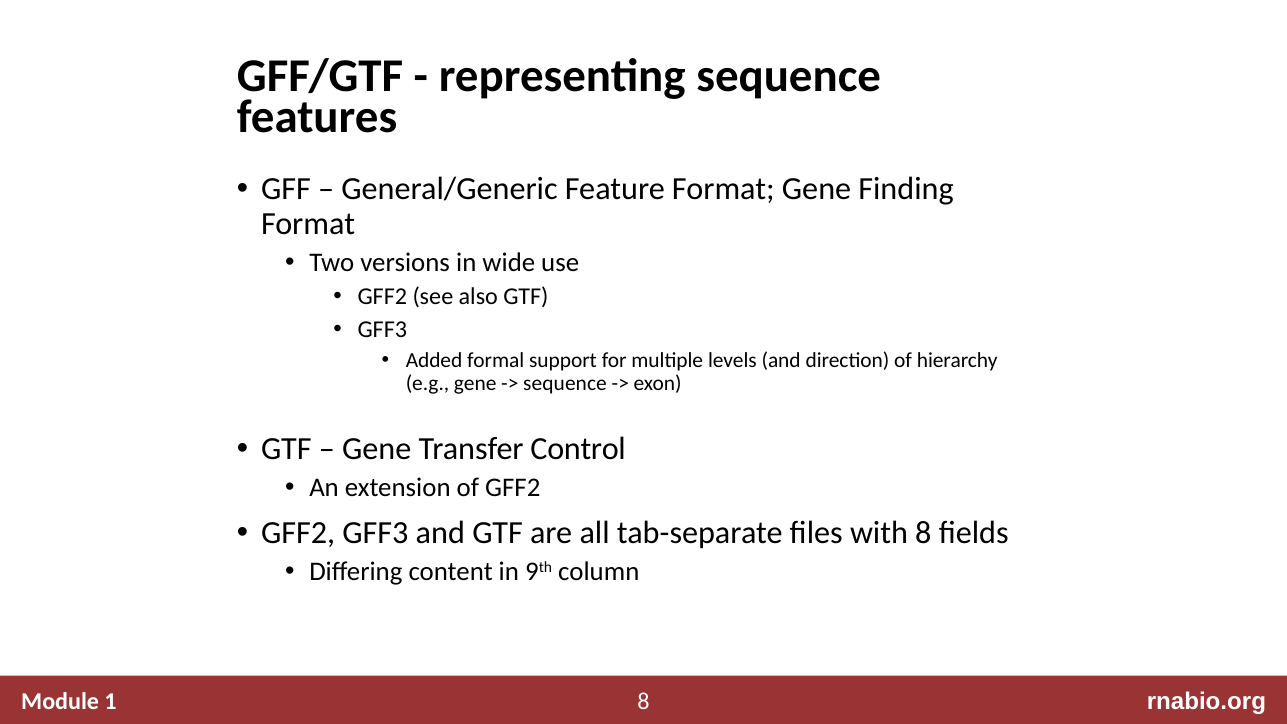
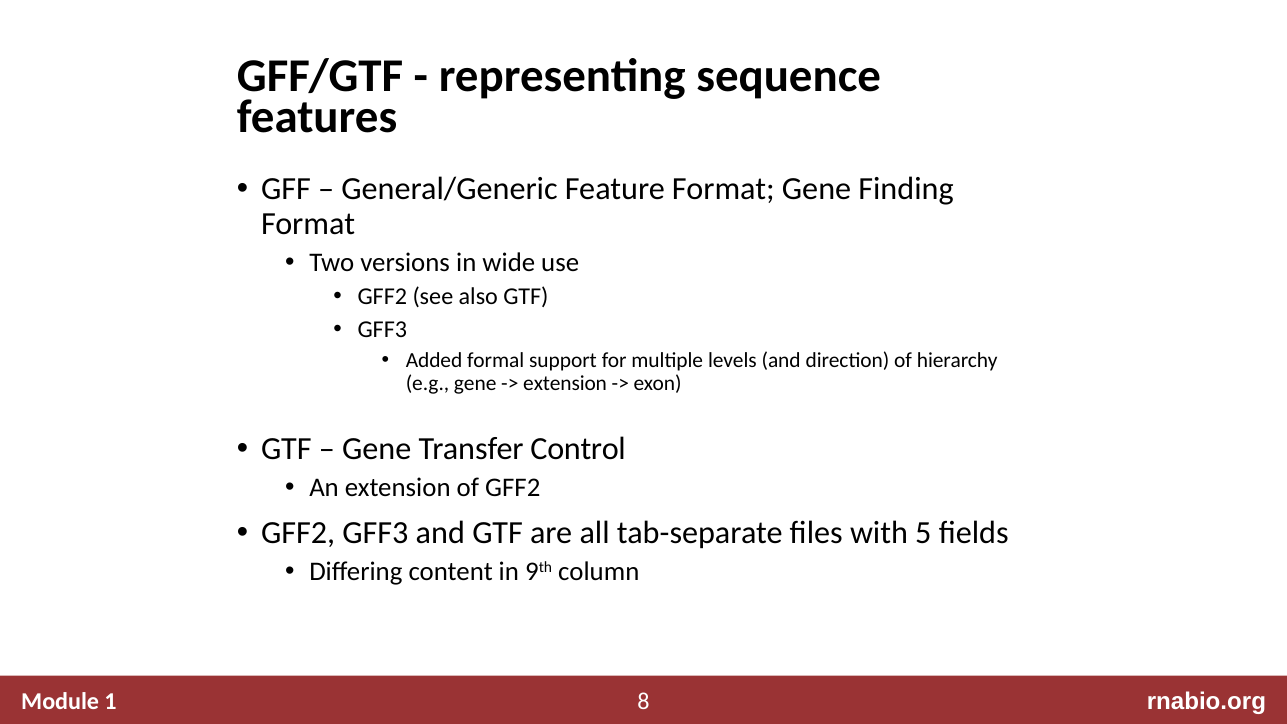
sequence at (565, 384): sequence -> extension
with 8: 8 -> 5
